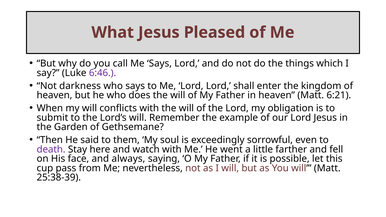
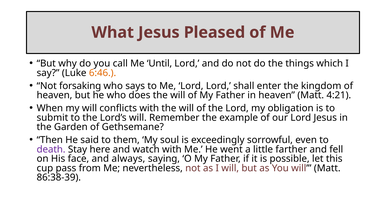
Me Says: Says -> Until
6:46 colour: purple -> orange
darkness: darkness -> forsaking
6:21: 6:21 -> 4:21
25:38-39: 25:38-39 -> 86:38-39
